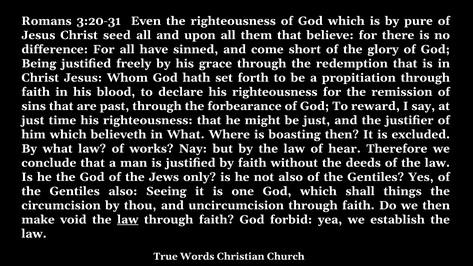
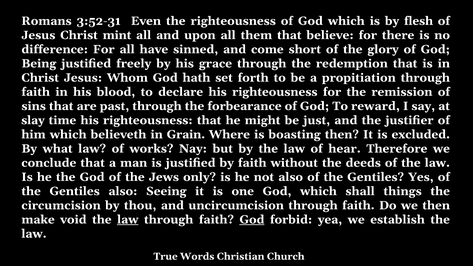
3:20-31: 3:20-31 -> 3:52-31
pure: pure -> flesh
seed: seed -> mint
just at (33, 120): just -> slay
in What: What -> Grain
God at (252, 220) underline: none -> present
